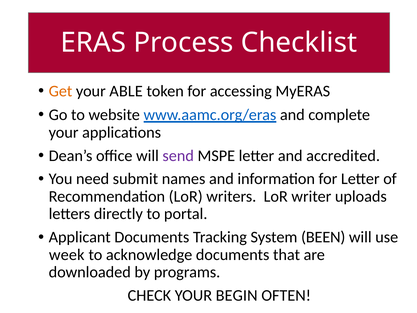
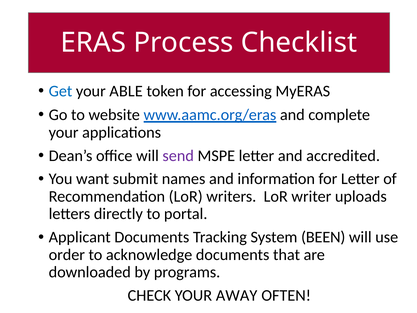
Get colour: orange -> blue
need: need -> want
week: week -> order
BEGIN: BEGIN -> AWAY
